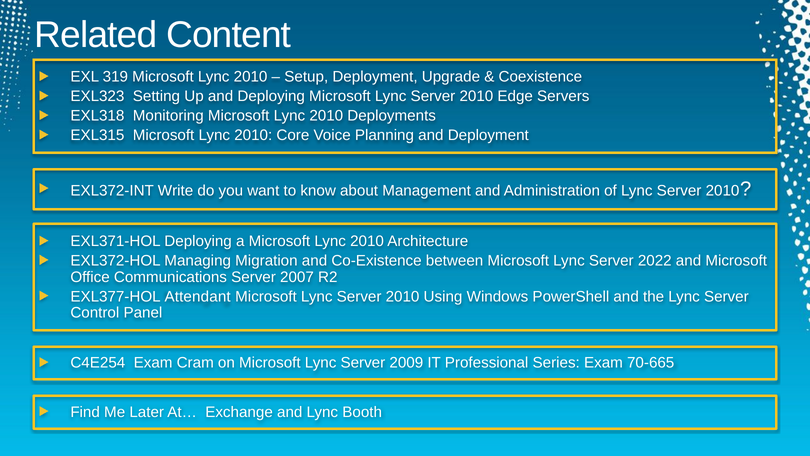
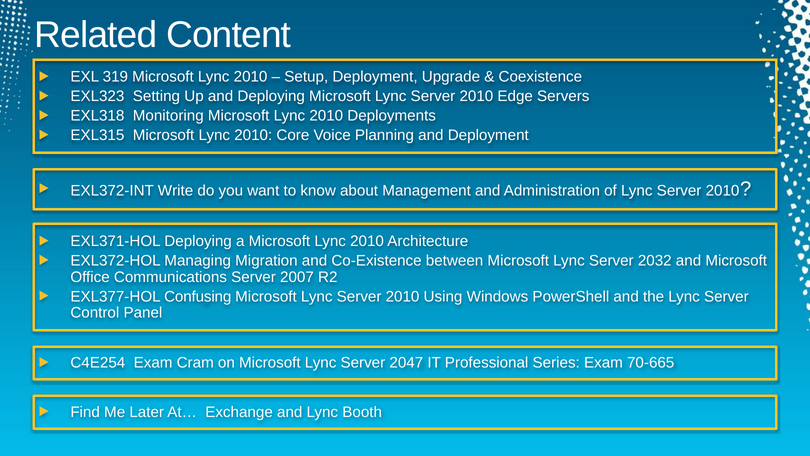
2022: 2022 -> 2032
Attendant: Attendant -> Confusing
2009: 2009 -> 2047
